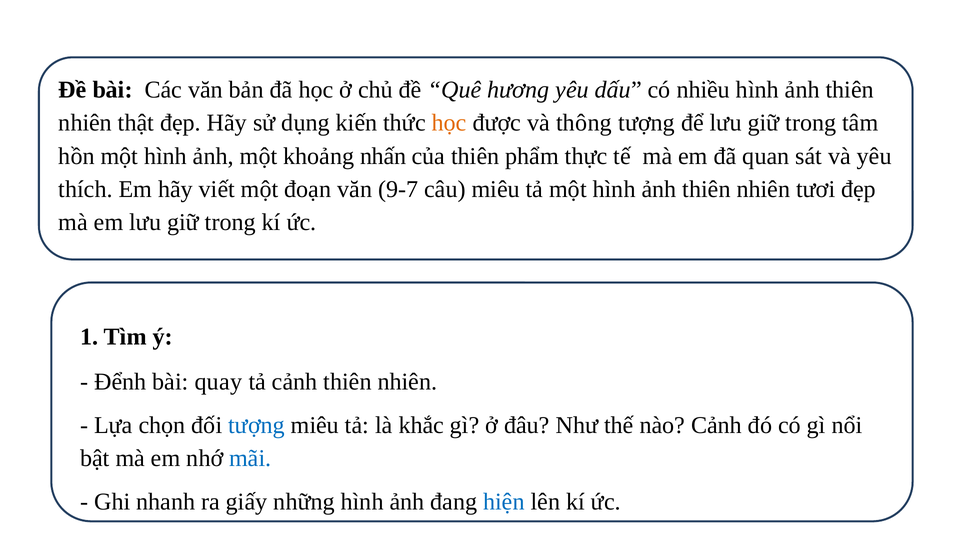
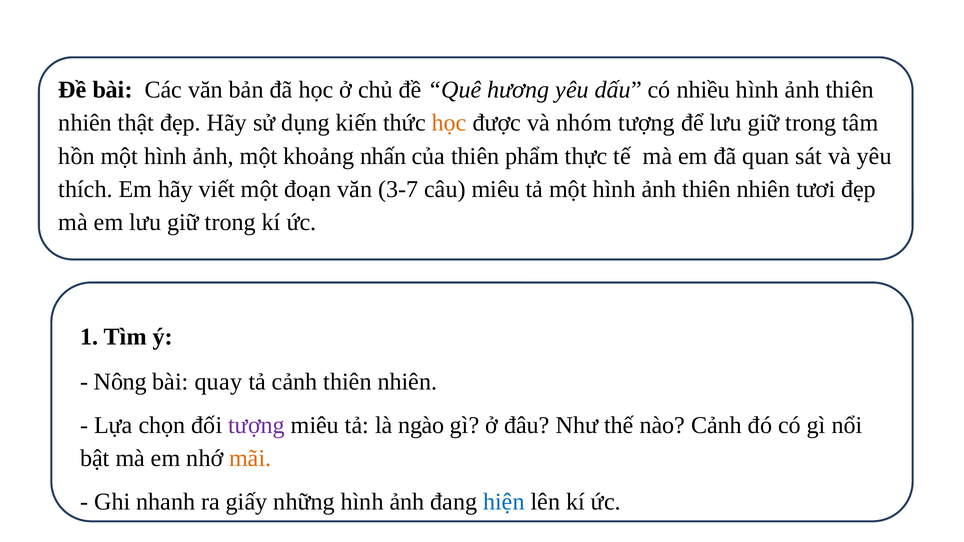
thông: thông -> nhóm
9-7: 9-7 -> 3-7
Đểnh: Đểnh -> Nông
tượng at (257, 425) colour: blue -> purple
khắc: khắc -> ngào
mãi colour: blue -> orange
